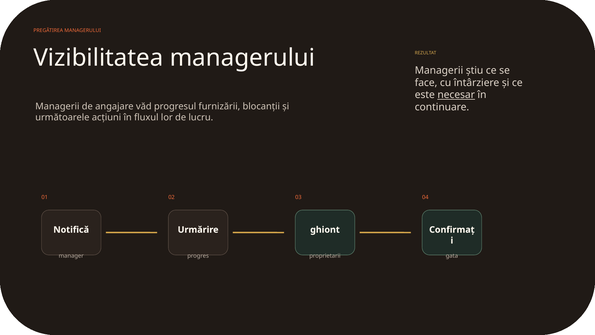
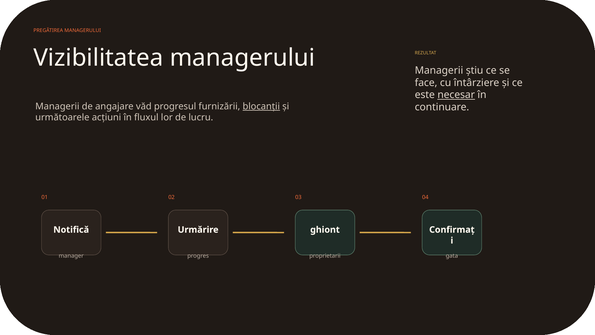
blocanții underline: none -> present
